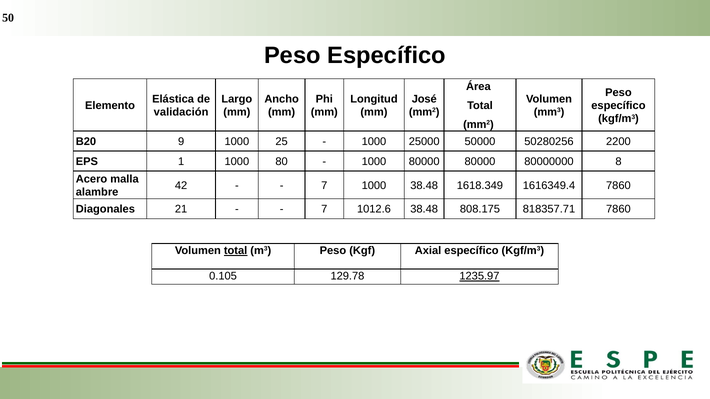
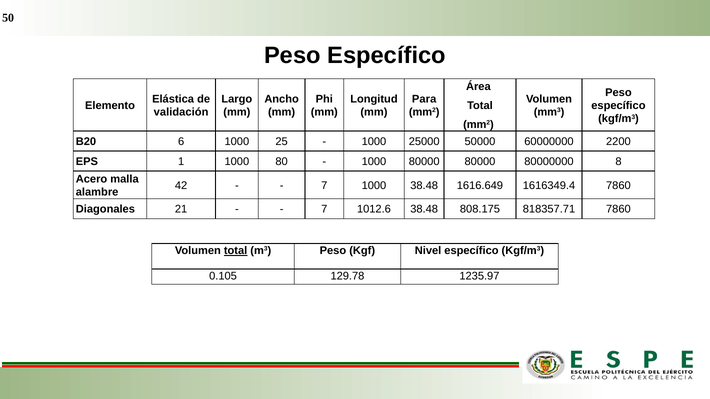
José: José -> Para
9: 9 -> 6
50280256: 50280256 -> 60000000
1618.349: 1618.349 -> 1616.649
Axial: Axial -> Nivel
1235.97 underline: present -> none
